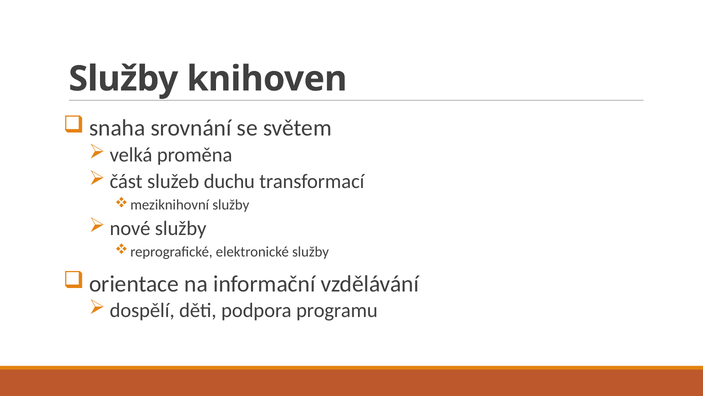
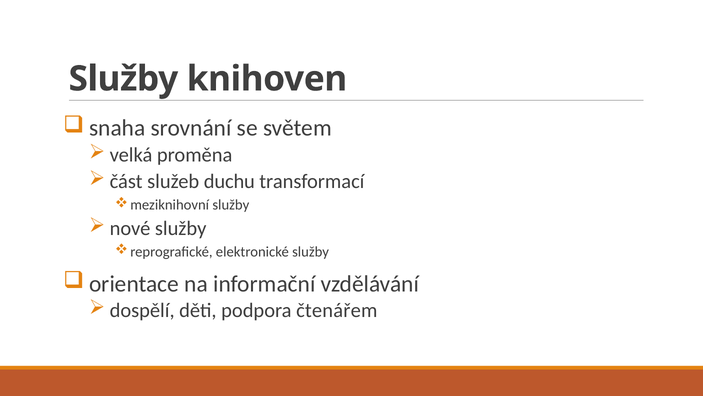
programu: programu -> čtenářem
